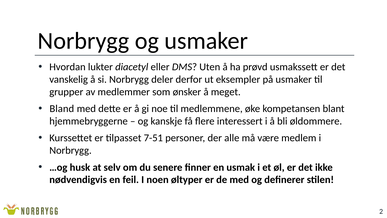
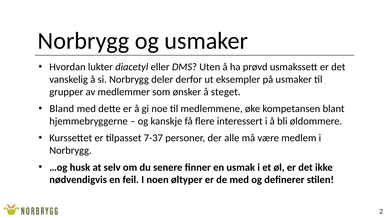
meget: meget -> steget
7-51: 7-51 -> 7-37
